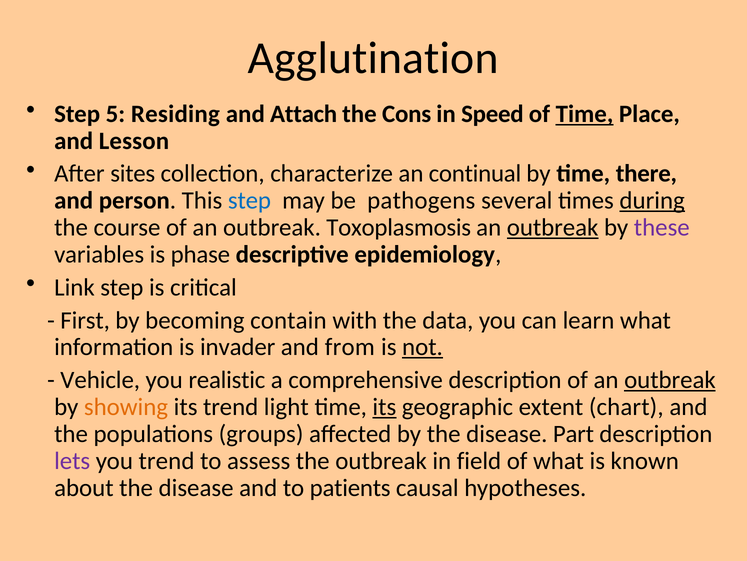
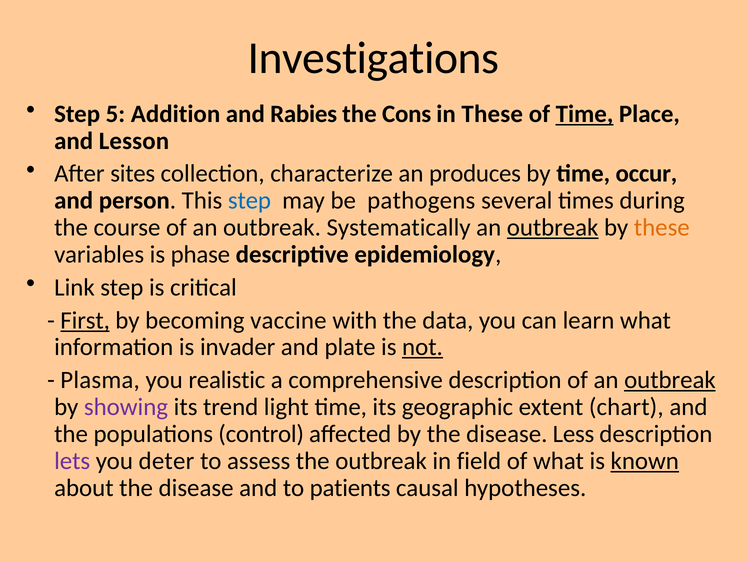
Agglutination: Agglutination -> Investigations
Residing: Residing -> Addition
Attach: Attach -> Rabies
in Speed: Speed -> These
continual: continual -> produces
there: there -> occur
during underline: present -> none
Toxoplasmosis: Toxoplasmosis -> Systematically
these at (662, 227) colour: purple -> orange
First underline: none -> present
contain: contain -> vaccine
from: from -> plate
Vehicle: Vehicle -> Plasma
showing colour: orange -> purple
its at (384, 406) underline: present -> none
groups: groups -> control
Part: Part -> Less
you trend: trend -> deter
known underline: none -> present
